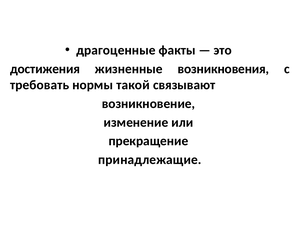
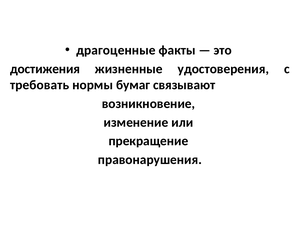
возникновения: возникновения -> удостоверения
такой: такой -> бумаг
принадлежащие: принадлежащие -> правонарушения
